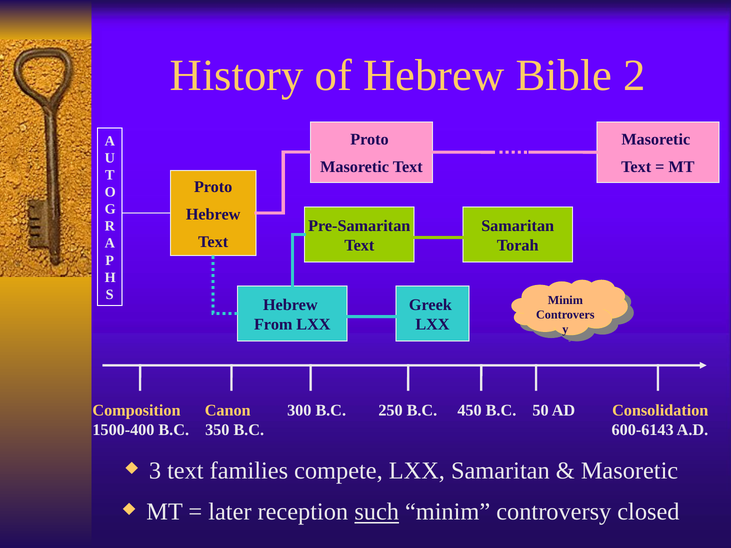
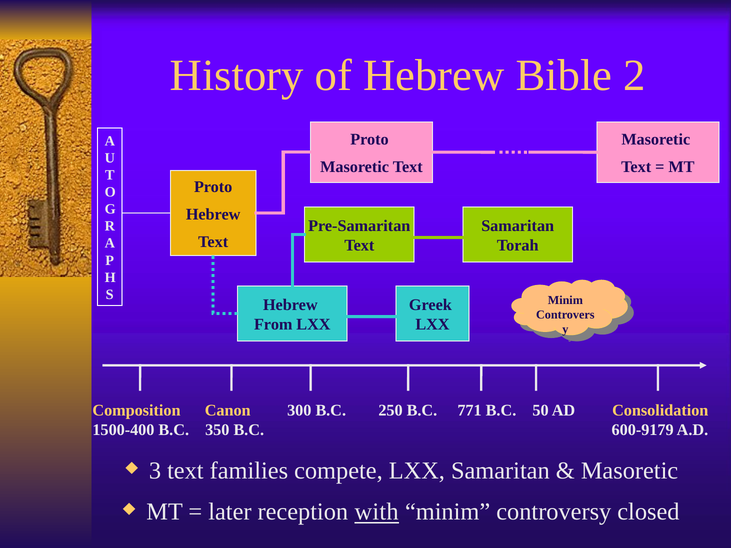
450: 450 -> 771
600-6143: 600-6143 -> 600-9179
such: such -> with
